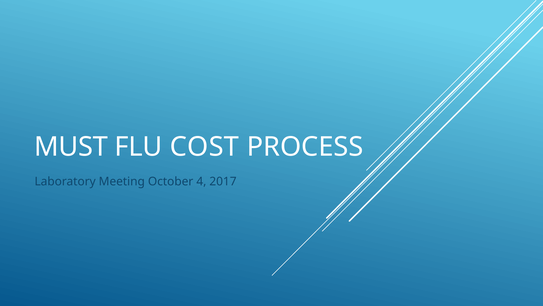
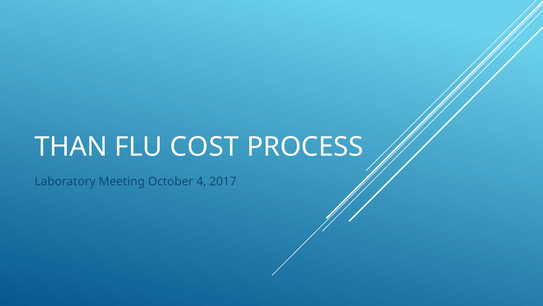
MUST: MUST -> THAN
